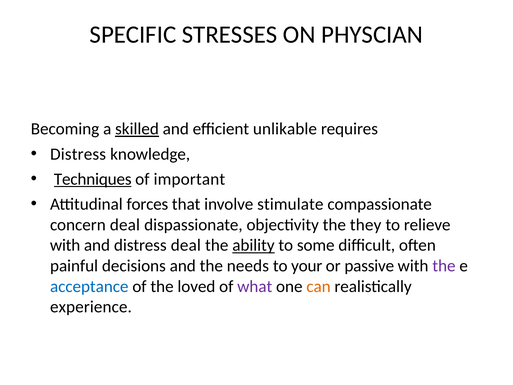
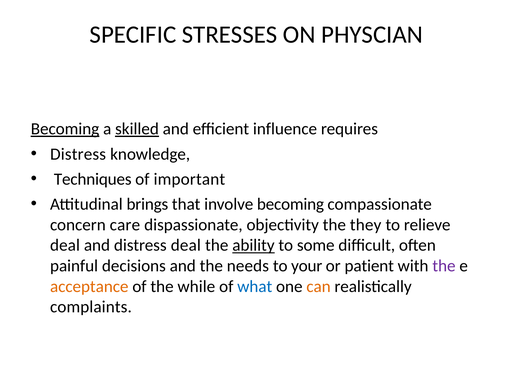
Becoming at (65, 129) underline: none -> present
unlikable: unlikable -> influence
Techniques underline: present -> none
forces: forces -> brings
involve stimulate: stimulate -> becoming
concern deal: deal -> care
with at (65, 245): with -> deal
passive: passive -> patient
acceptance colour: blue -> orange
loved: loved -> while
what colour: purple -> blue
experience: experience -> complaints
